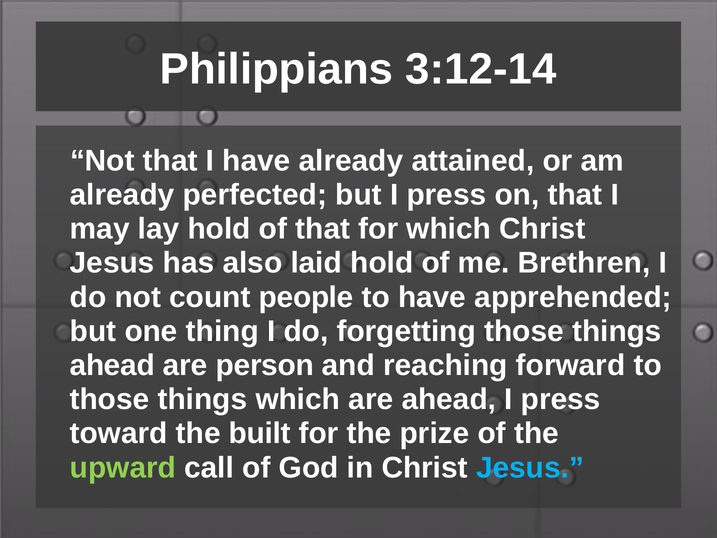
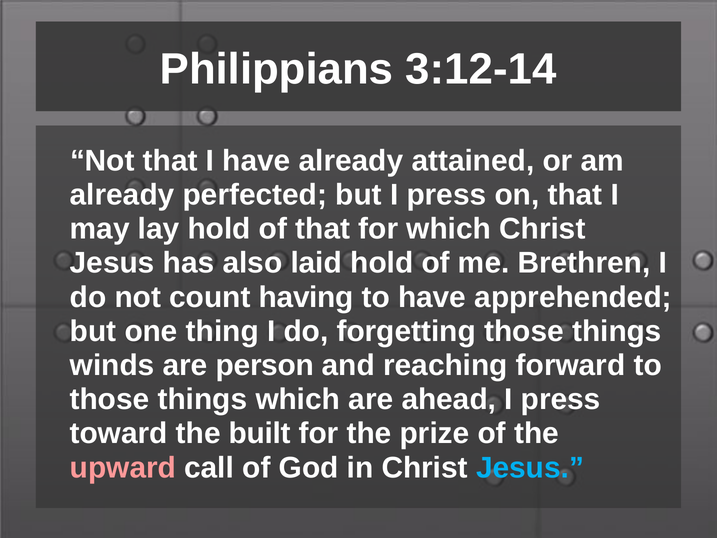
people: people -> having
ahead at (112, 365): ahead -> winds
upward colour: light green -> pink
